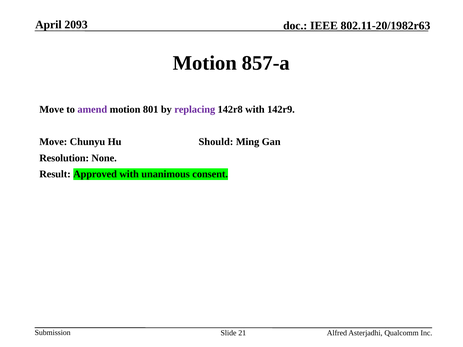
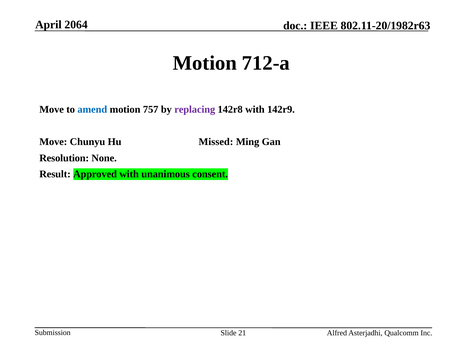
2093: 2093 -> 2064
857-a: 857-a -> 712-a
amend colour: purple -> blue
801: 801 -> 757
Should: Should -> Missed
